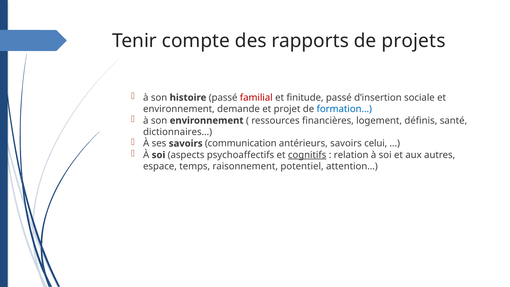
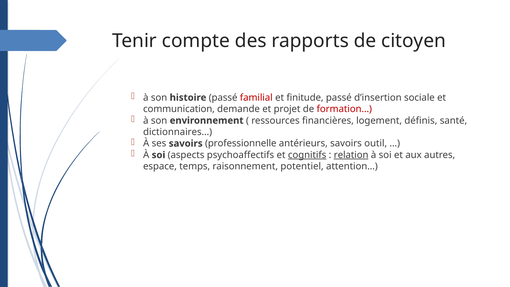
projets: projets -> citoyen
environnement at (179, 109): environnement -> communication
formation… colour: blue -> red
communication: communication -> professionnelle
celui: celui -> outil
relation underline: none -> present
